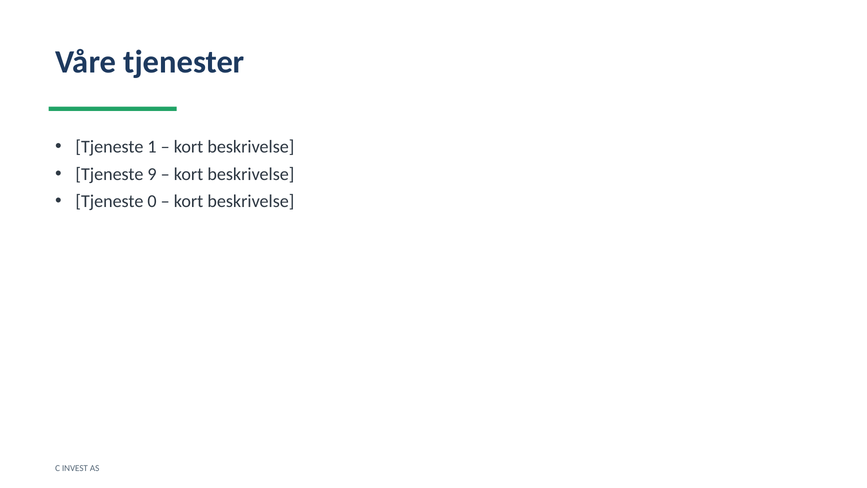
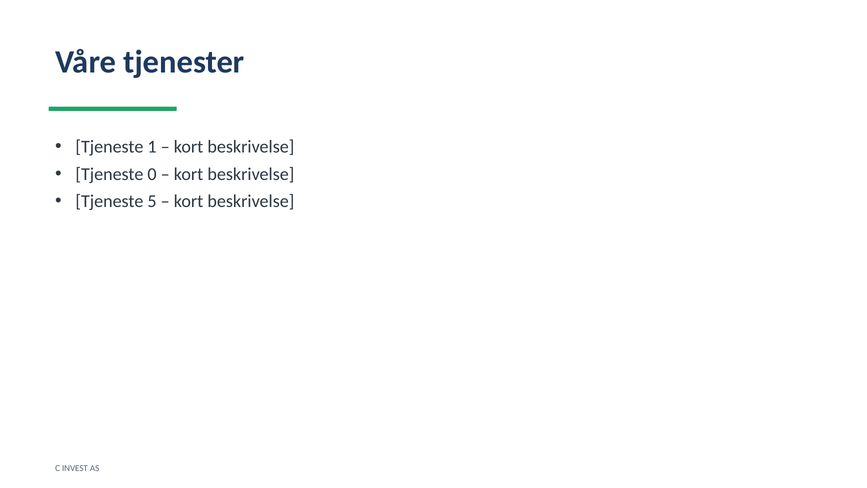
9: 9 -> 0
0: 0 -> 5
